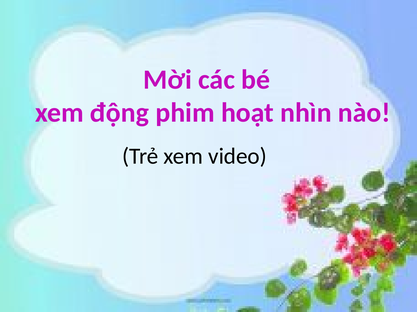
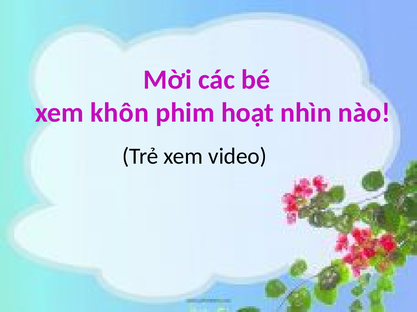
động: động -> khôn
